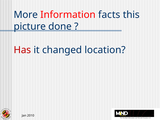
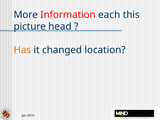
facts: facts -> each
done: done -> head
Has colour: red -> orange
